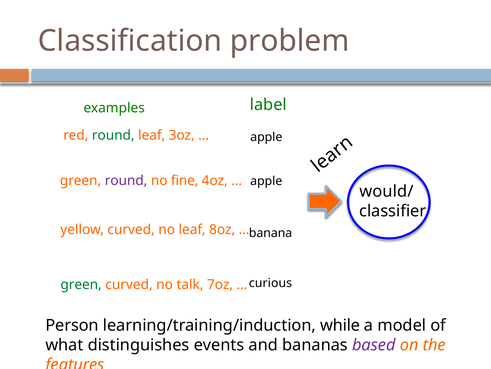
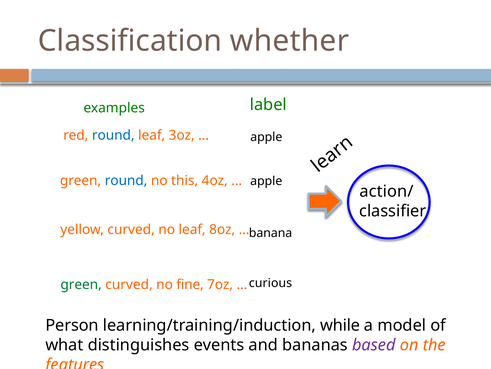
problem: problem -> whether
round at (113, 135) colour: green -> blue
round at (126, 180) colour: purple -> blue
fine: fine -> this
would/: would/ -> action/
talk: talk -> fine
